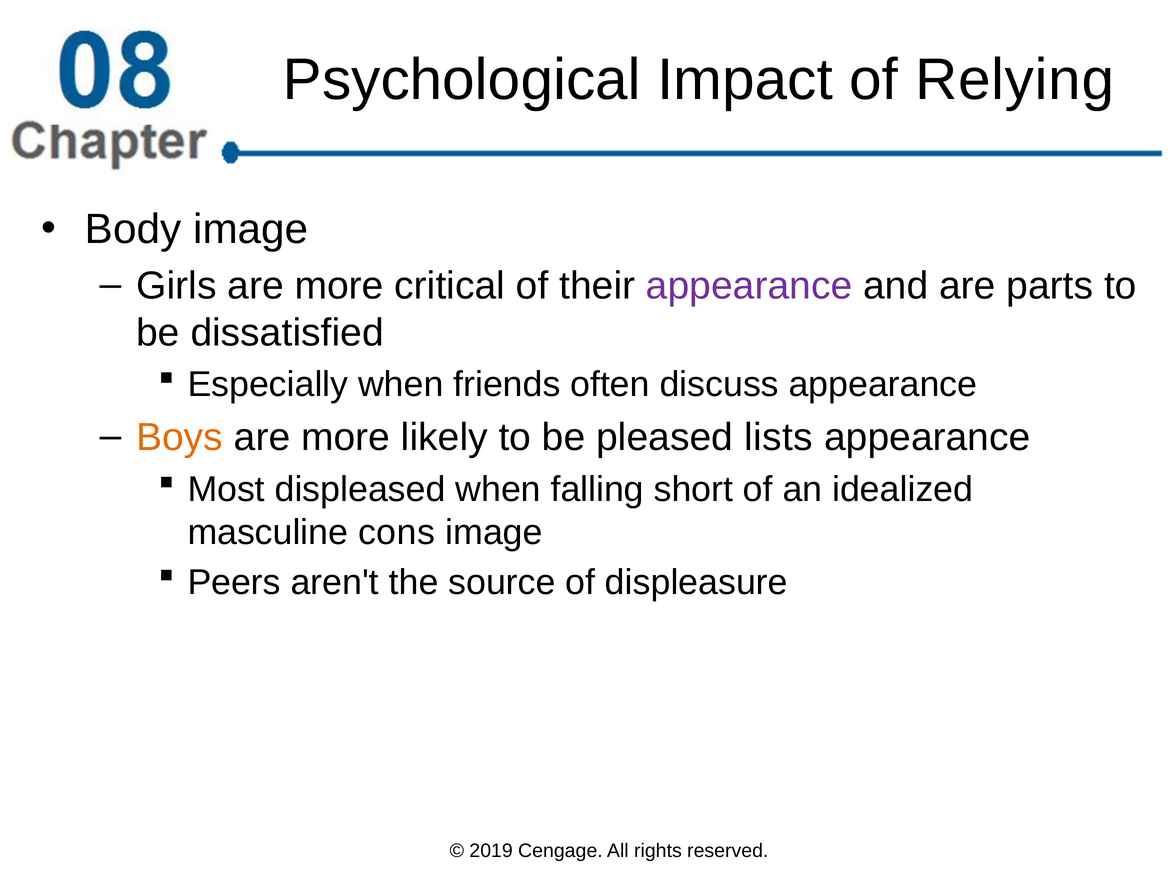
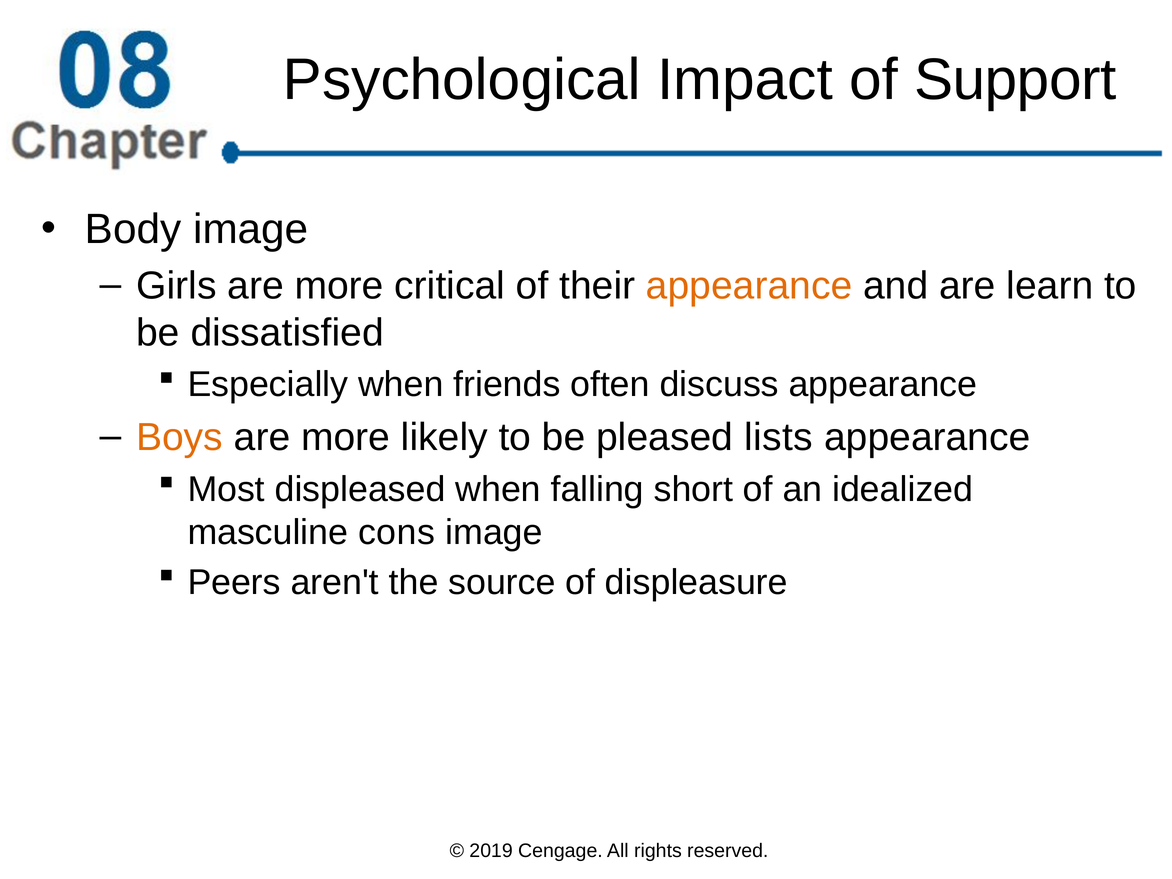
Relying: Relying -> Support
appearance at (749, 286) colour: purple -> orange
parts: parts -> learn
